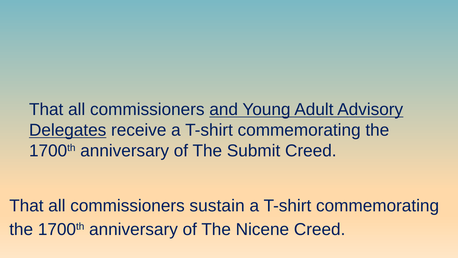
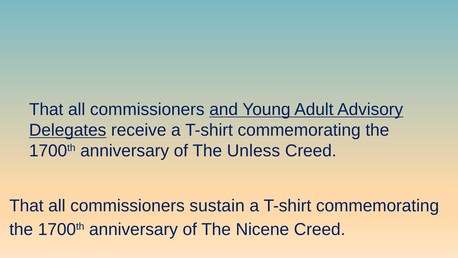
Submit: Submit -> Unless
